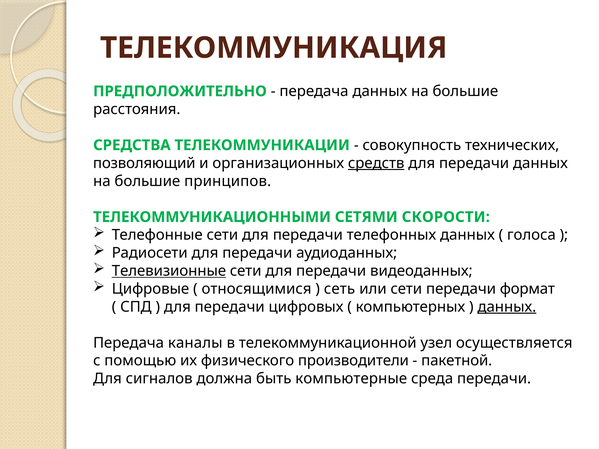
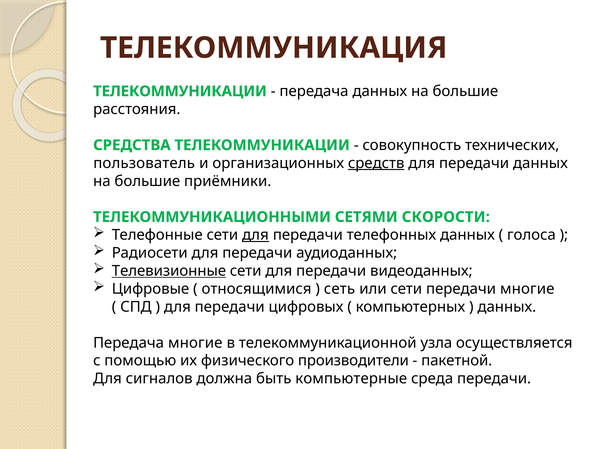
ПРЕДПОЛОЖИТЕЛЬНО at (180, 91): ПРЕДПОЛОЖИТЕЛЬНО -> ТЕЛЕКОММУНИКАЦИИ
позволяющий: позволяющий -> пользователь
принципов: принципов -> приёмники
для at (255, 235) underline: none -> present
передачи формат: формат -> многие
данных at (507, 307) underline: present -> none
Передача каналы: каналы -> многие
узел: узел -> узла
